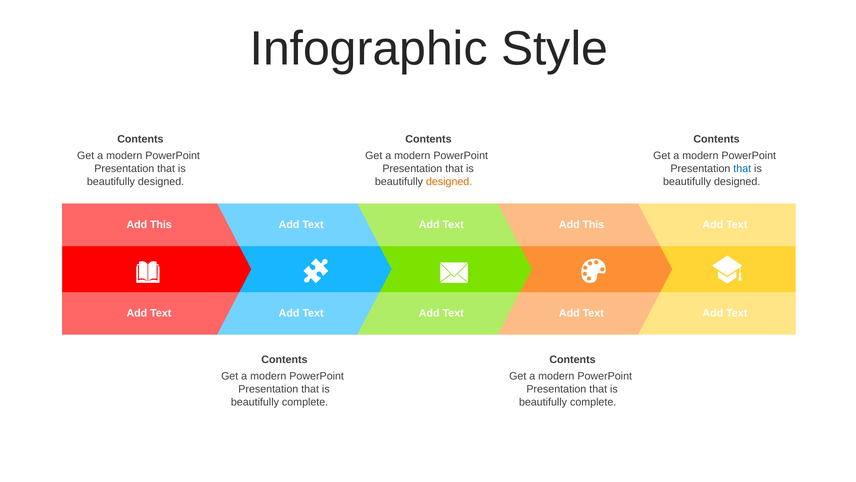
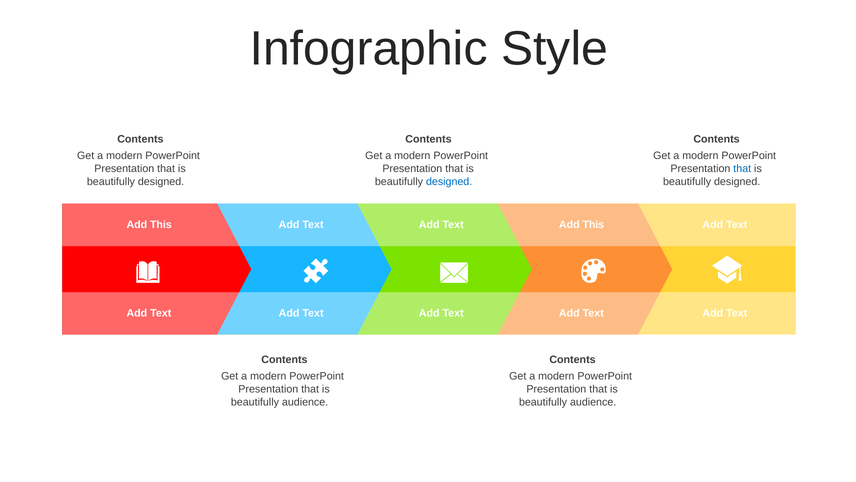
designed at (449, 181) colour: orange -> blue
complete at (305, 402): complete -> audience
complete at (593, 402): complete -> audience
